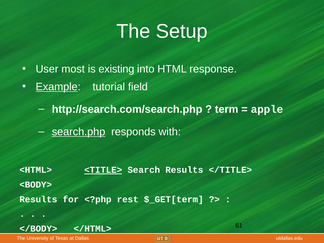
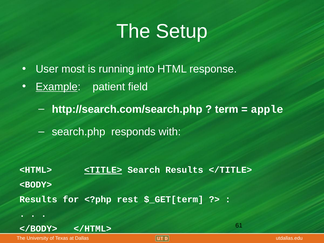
existing: existing -> running
tutorial: tutorial -> patient
search.php underline: present -> none
